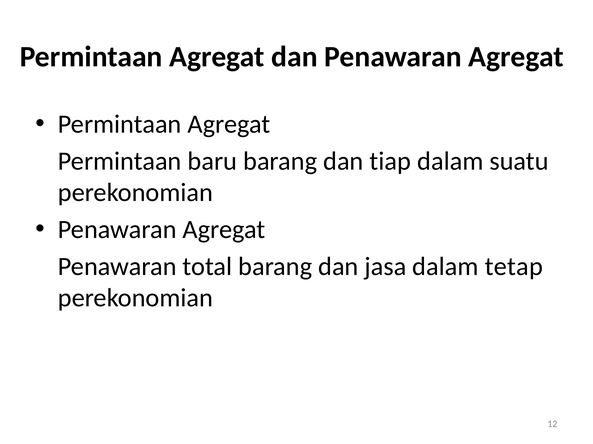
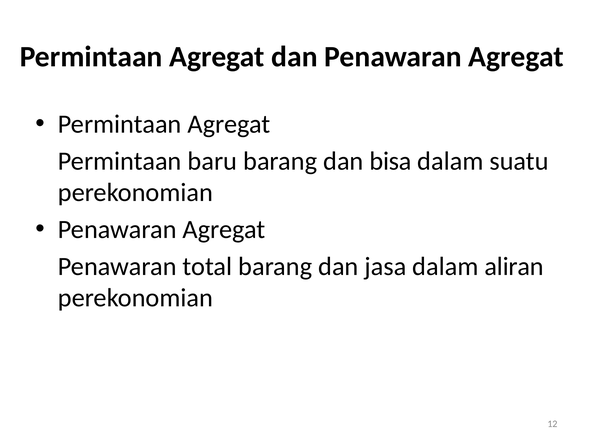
tiap: tiap -> bisa
tetap: tetap -> aliran
